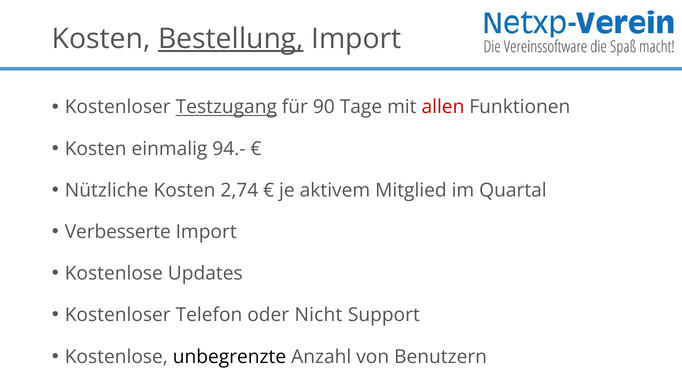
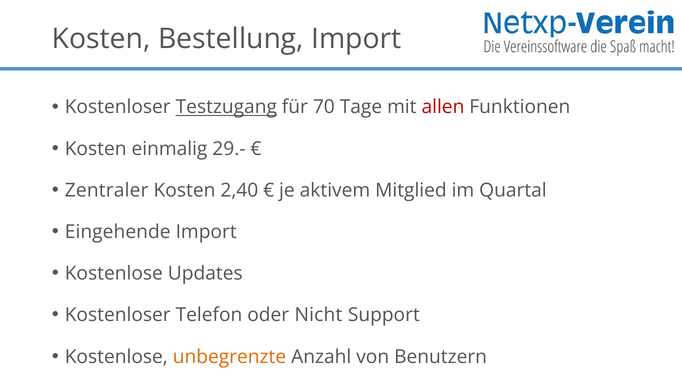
Bestellung underline: present -> none
90: 90 -> 70
94.-: 94.- -> 29.-
Nützliche: Nützliche -> Zentraler
2,74: 2,74 -> 2,40
Verbesserte: Verbesserte -> Eingehende
unbegrenzte colour: black -> orange
